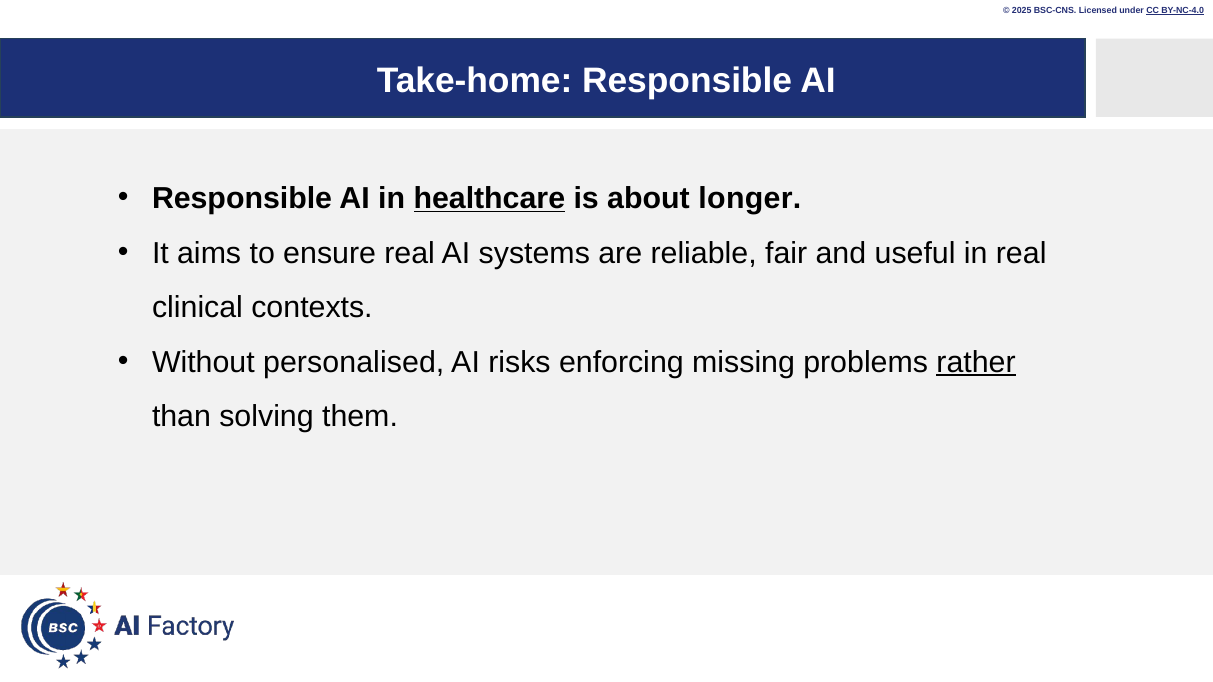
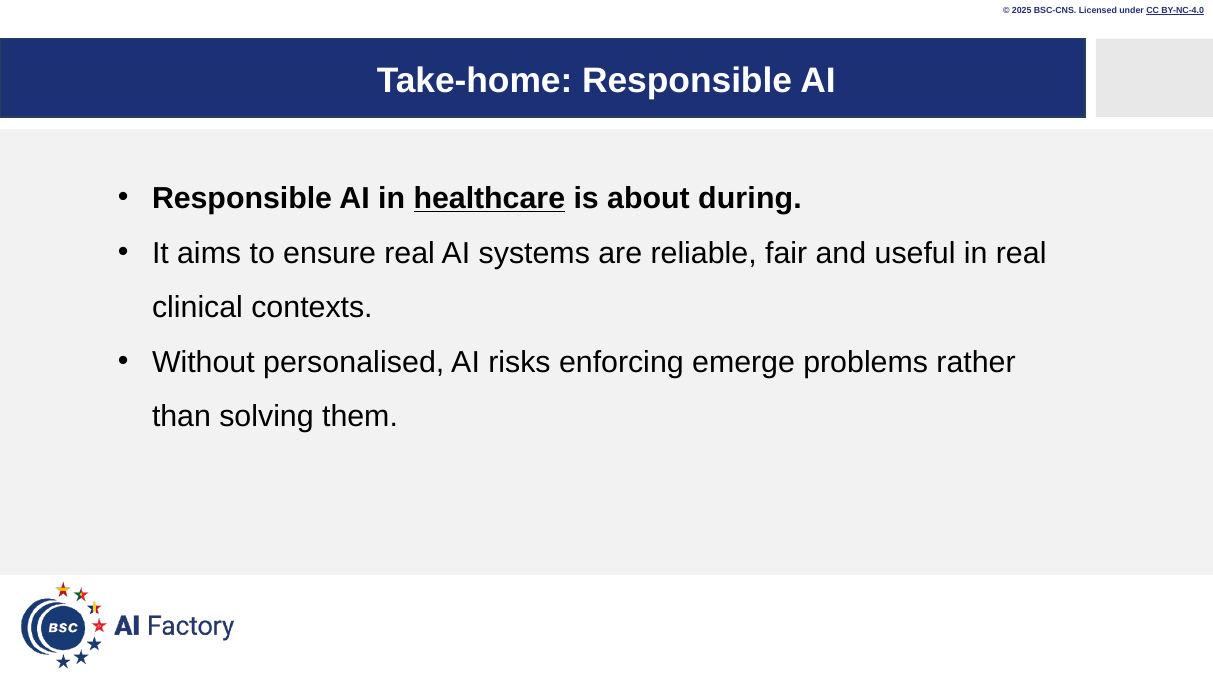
longer: longer -> during
missing: missing -> emerge
rather underline: present -> none
